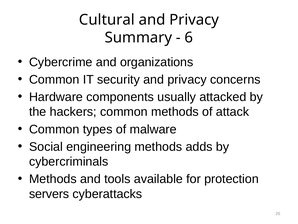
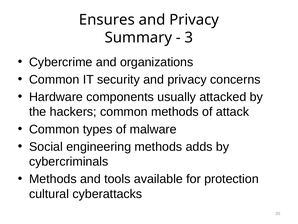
Cultural: Cultural -> Ensures
6: 6 -> 3
servers: servers -> cultural
